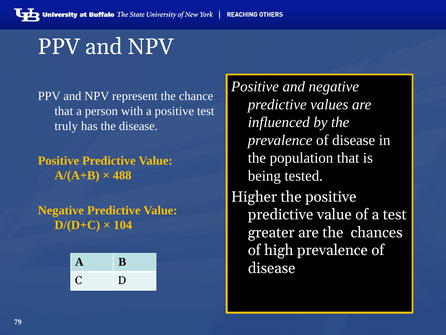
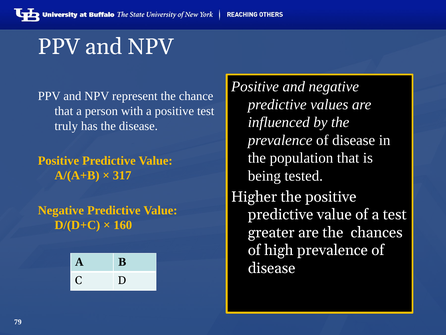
488: 488 -> 317
104: 104 -> 160
